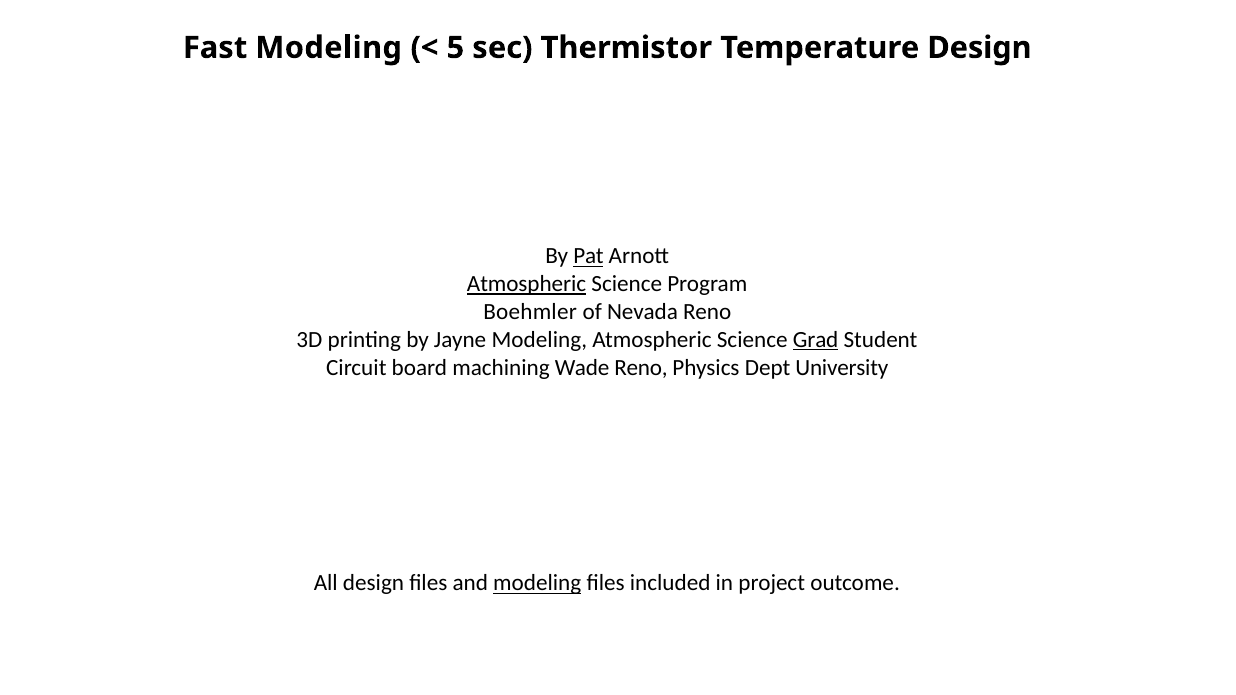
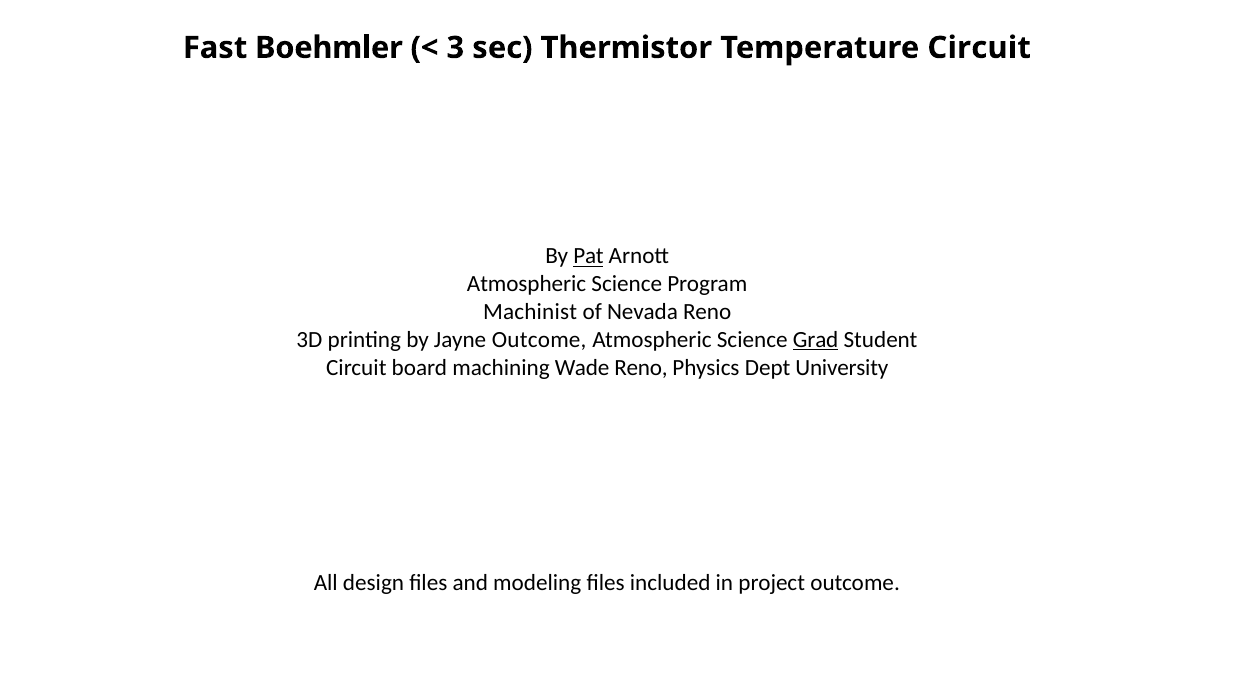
Fast Modeling: Modeling -> Boehmler
5: 5 -> 3
Temperature Design: Design -> Circuit
Atmospheric at (527, 284) underline: present -> none
Boehmler: Boehmler -> Machinist
Jayne Modeling: Modeling -> Outcome
modeling at (537, 584) underline: present -> none
